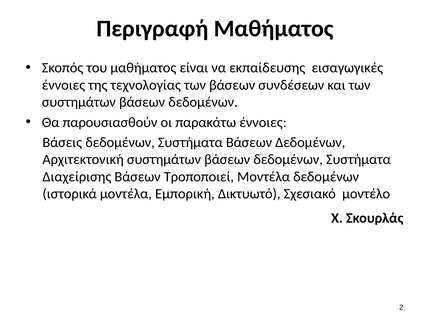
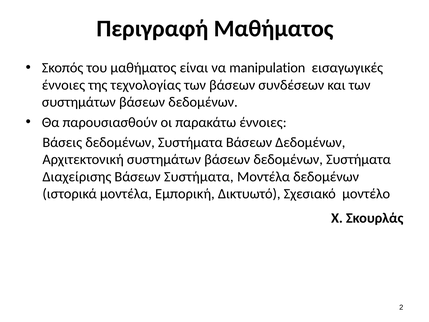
εκπαίδευσης: εκπαίδευσης -> manipulation
Βάσεων Τροποποιεί: Τροποποιεί -> Συστήματα
